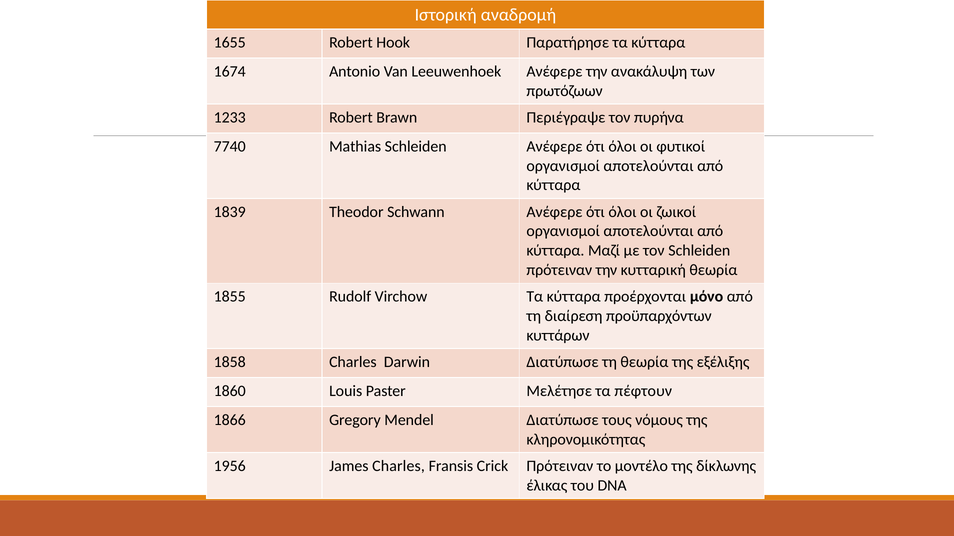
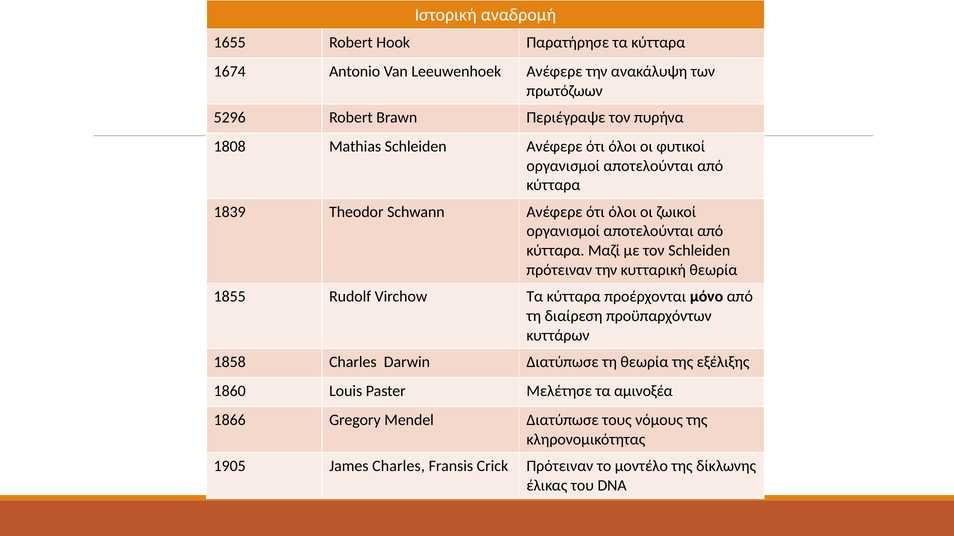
1233: 1233 -> 5296
7740: 7740 -> 1808
πέφτουν: πέφτουν -> αμινοξέα
1956: 1956 -> 1905
